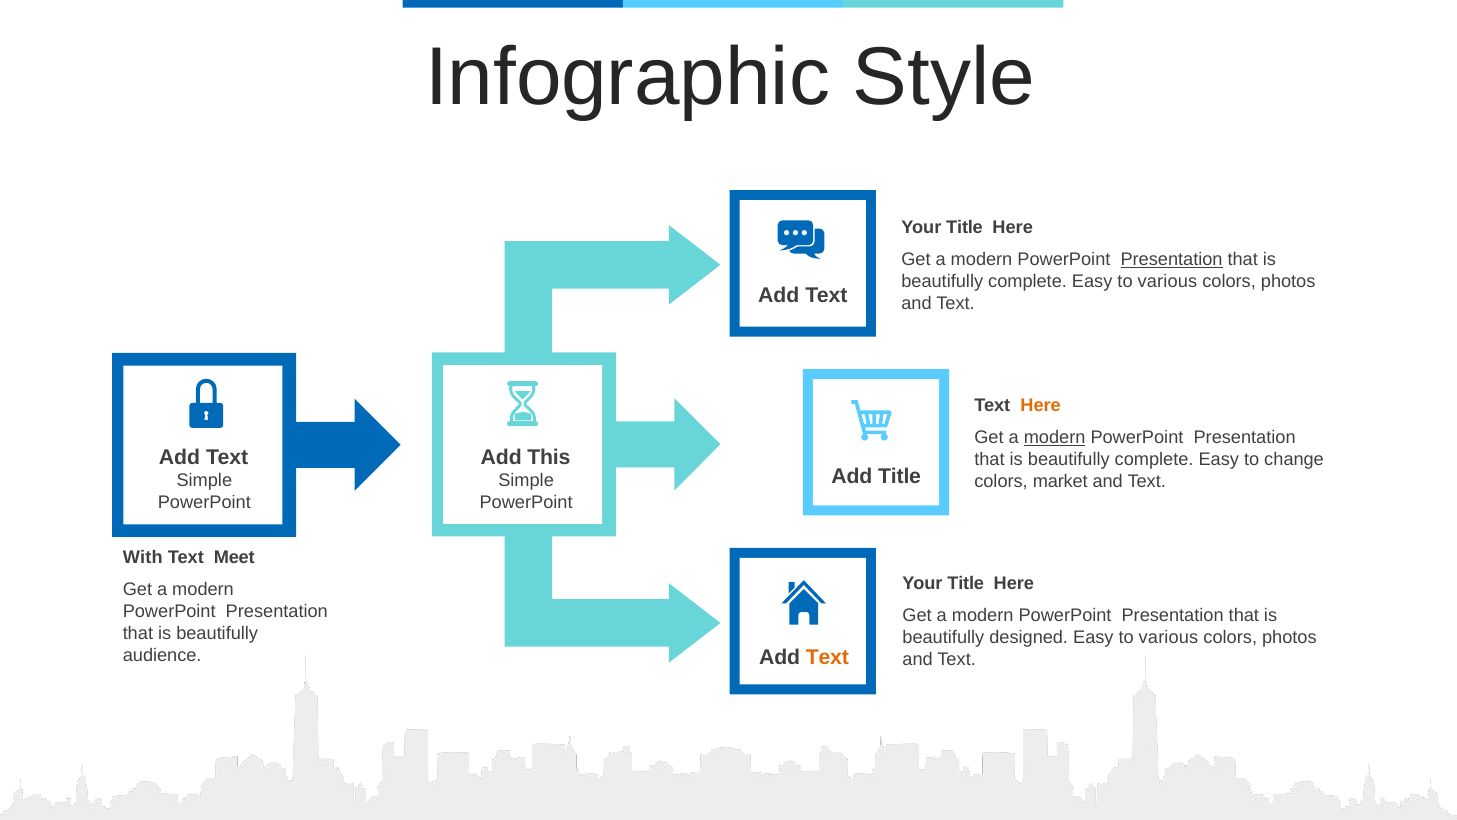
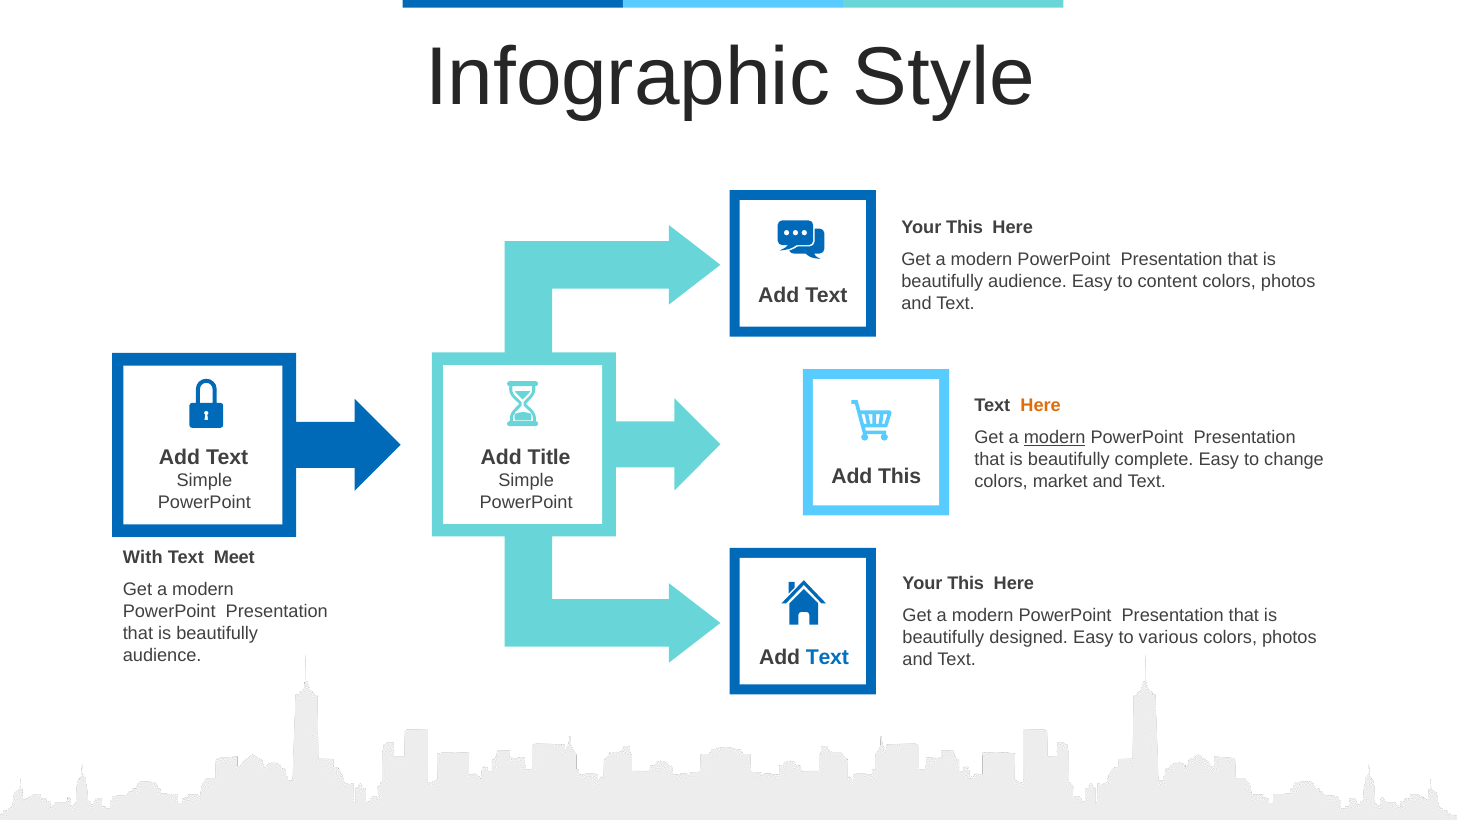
Title at (965, 227): Title -> This
Presentation at (1172, 259) underline: present -> none
complete at (1028, 281): complete -> audience
various at (1167, 281): various -> content
This: This -> Title
Add Title: Title -> This
Title at (966, 583): Title -> This
Text at (827, 657) colour: orange -> blue
